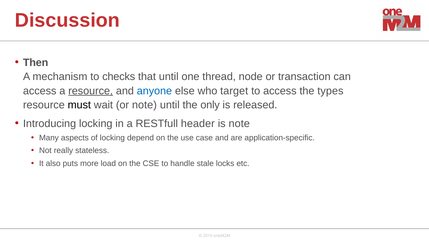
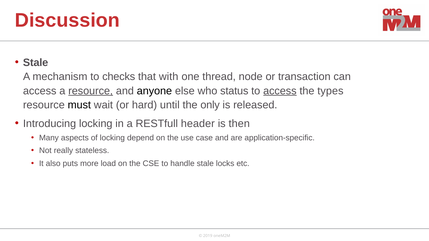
Then at (36, 63): Then -> Stale
that until: until -> with
anyone colour: blue -> black
target: target -> status
access at (280, 91) underline: none -> present
or note: note -> hard
is note: note -> then
